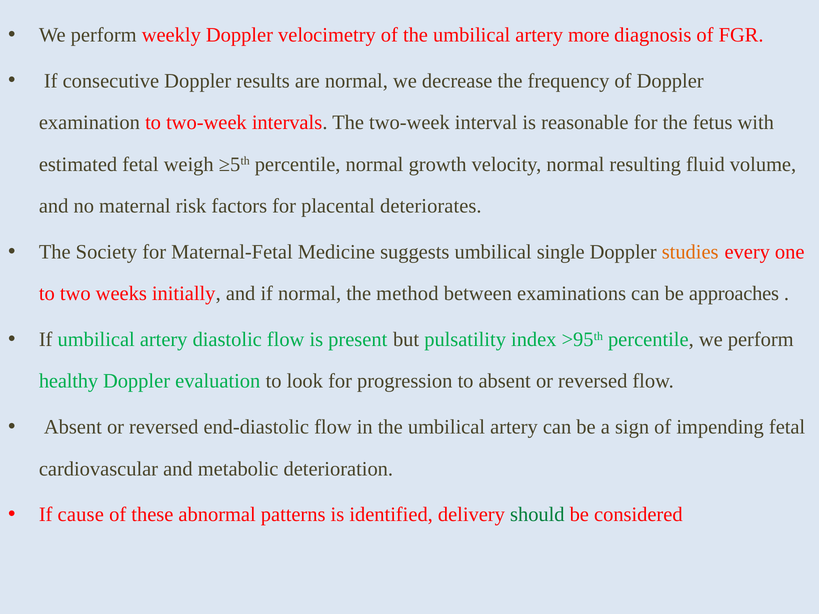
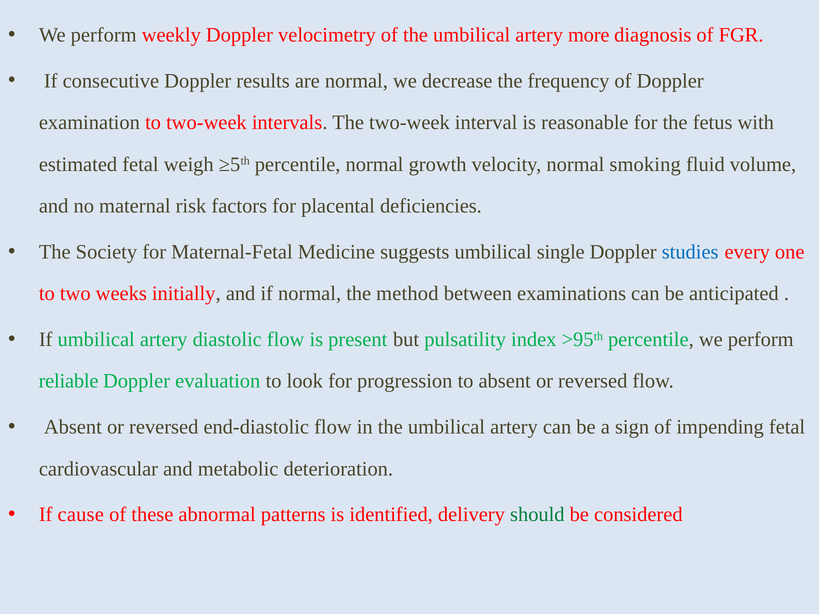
resulting: resulting -> smoking
deteriorates: deteriorates -> deficiencies
studies colour: orange -> blue
approaches: approaches -> anticipated
healthy: healthy -> reliable
